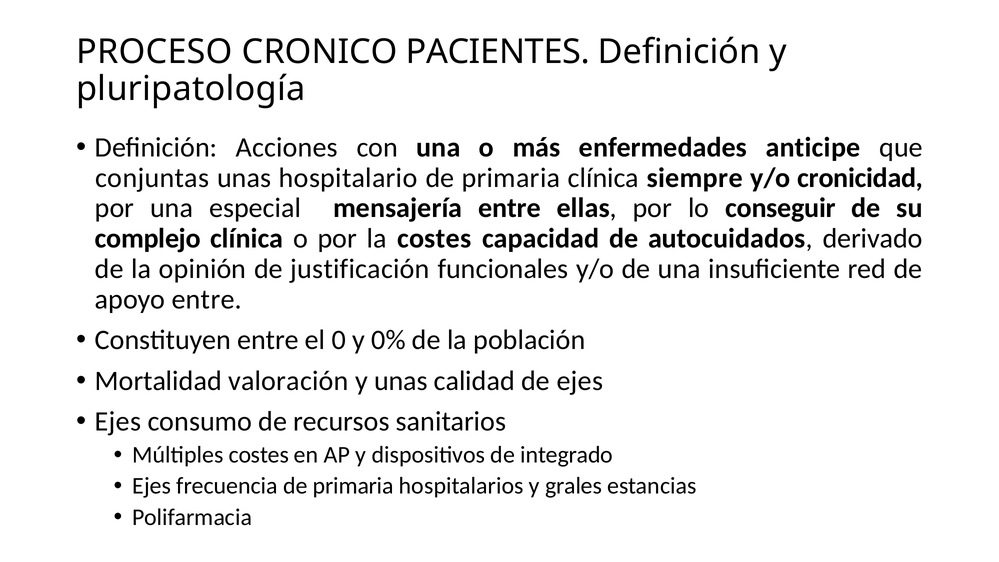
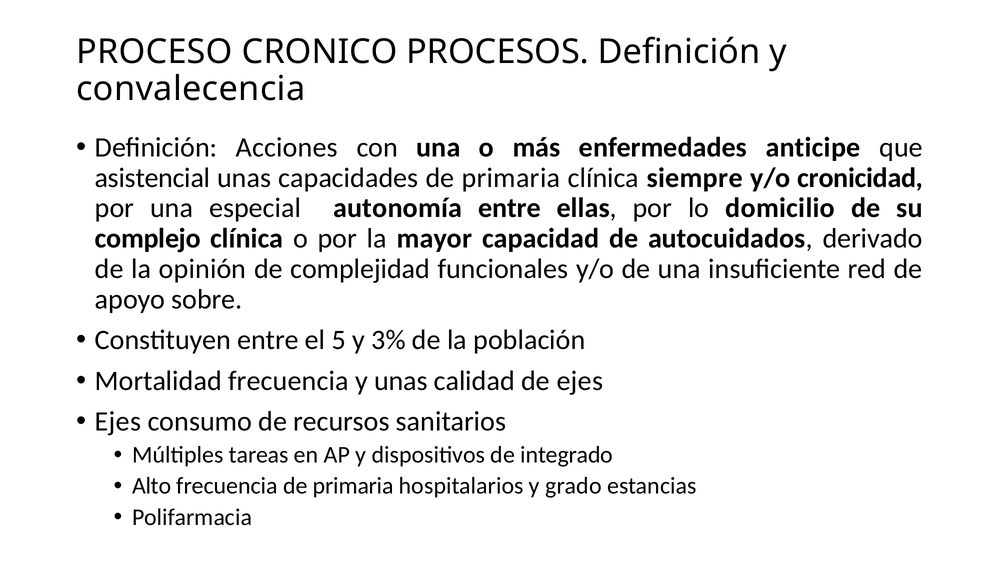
PACIENTES: PACIENTES -> PROCESOS
pluripatología: pluripatología -> convalecencia
conjuntas: conjuntas -> asistencial
hospitalario: hospitalario -> capacidades
mensajería: mensajería -> autonomía
conseguir: conseguir -> domicilio
la costes: costes -> mayor
justificación: justificación -> complejidad
apoyo entre: entre -> sobre
0: 0 -> 5
0%: 0% -> 3%
Mortalidad valoración: valoración -> frecuencia
Múltiples costes: costes -> tareas
Ejes at (152, 486): Ejes -> Alto
grales: grales -> grado
